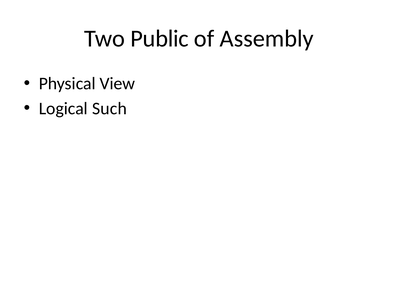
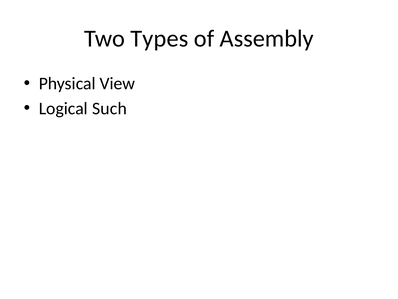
Public: Public -> Types
